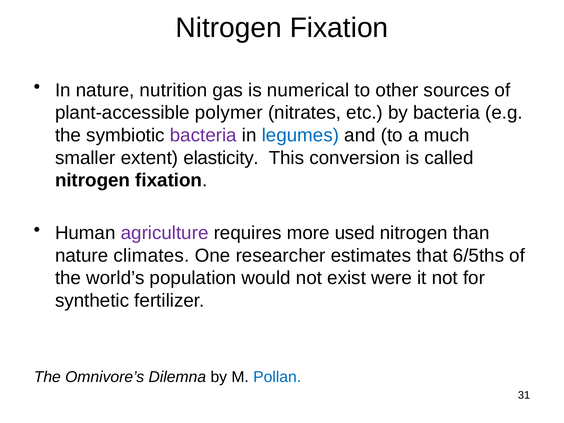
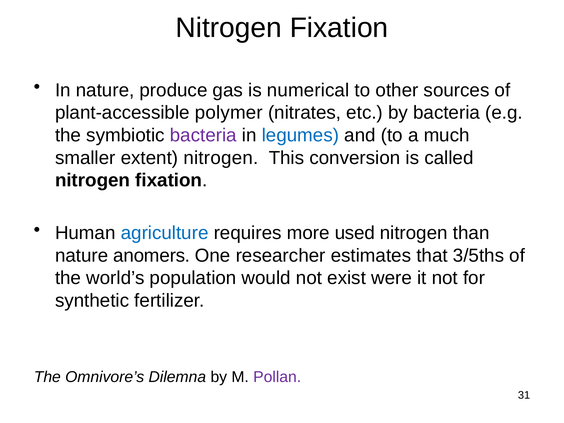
nutrition: nutrition -> produce
extent elasticity: elasticity -> nitrogen
agriculture colour: purple -> blue
climates: climates -> anomers
6/5ths: 6/5ths -> 3/5ths
Pollan colour: blue -> purple
